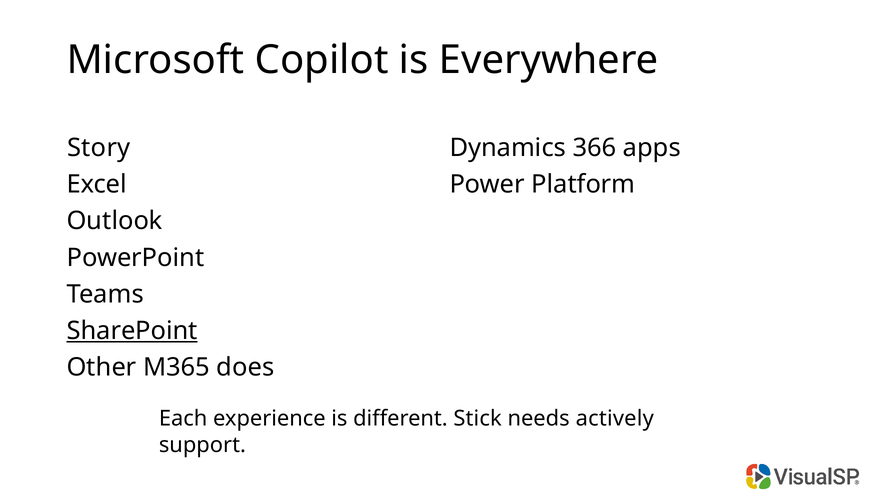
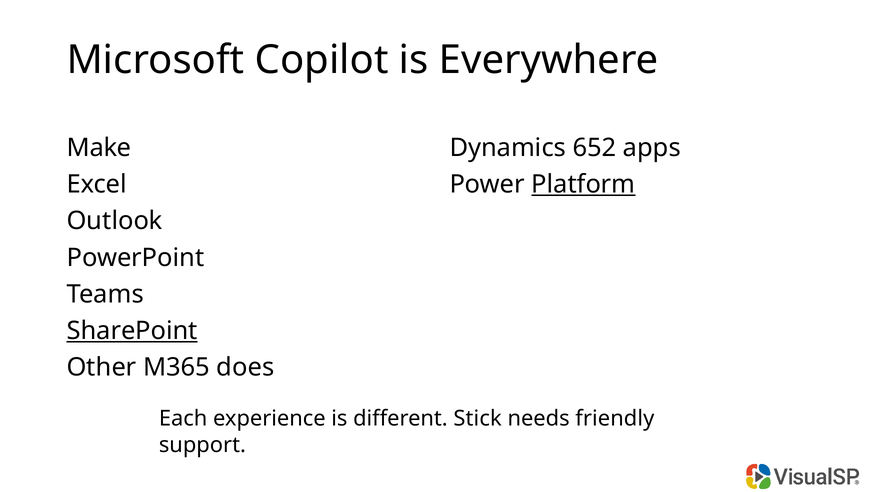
Story: Story -> Make
366: 366 -> 652
Platform underline: none -> present
actively: actively -> friendly
